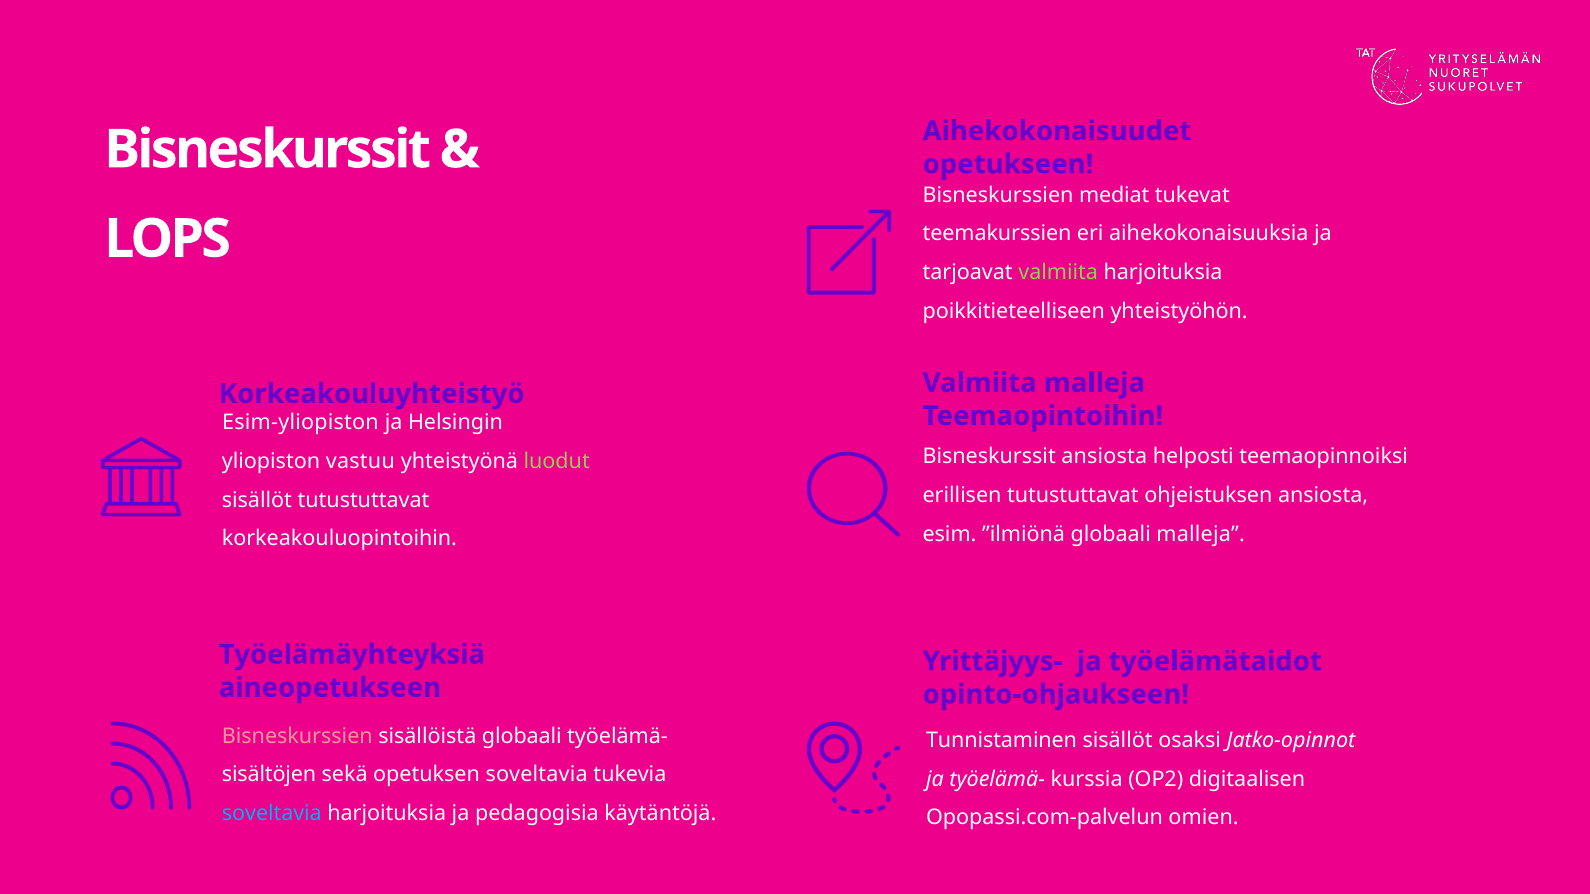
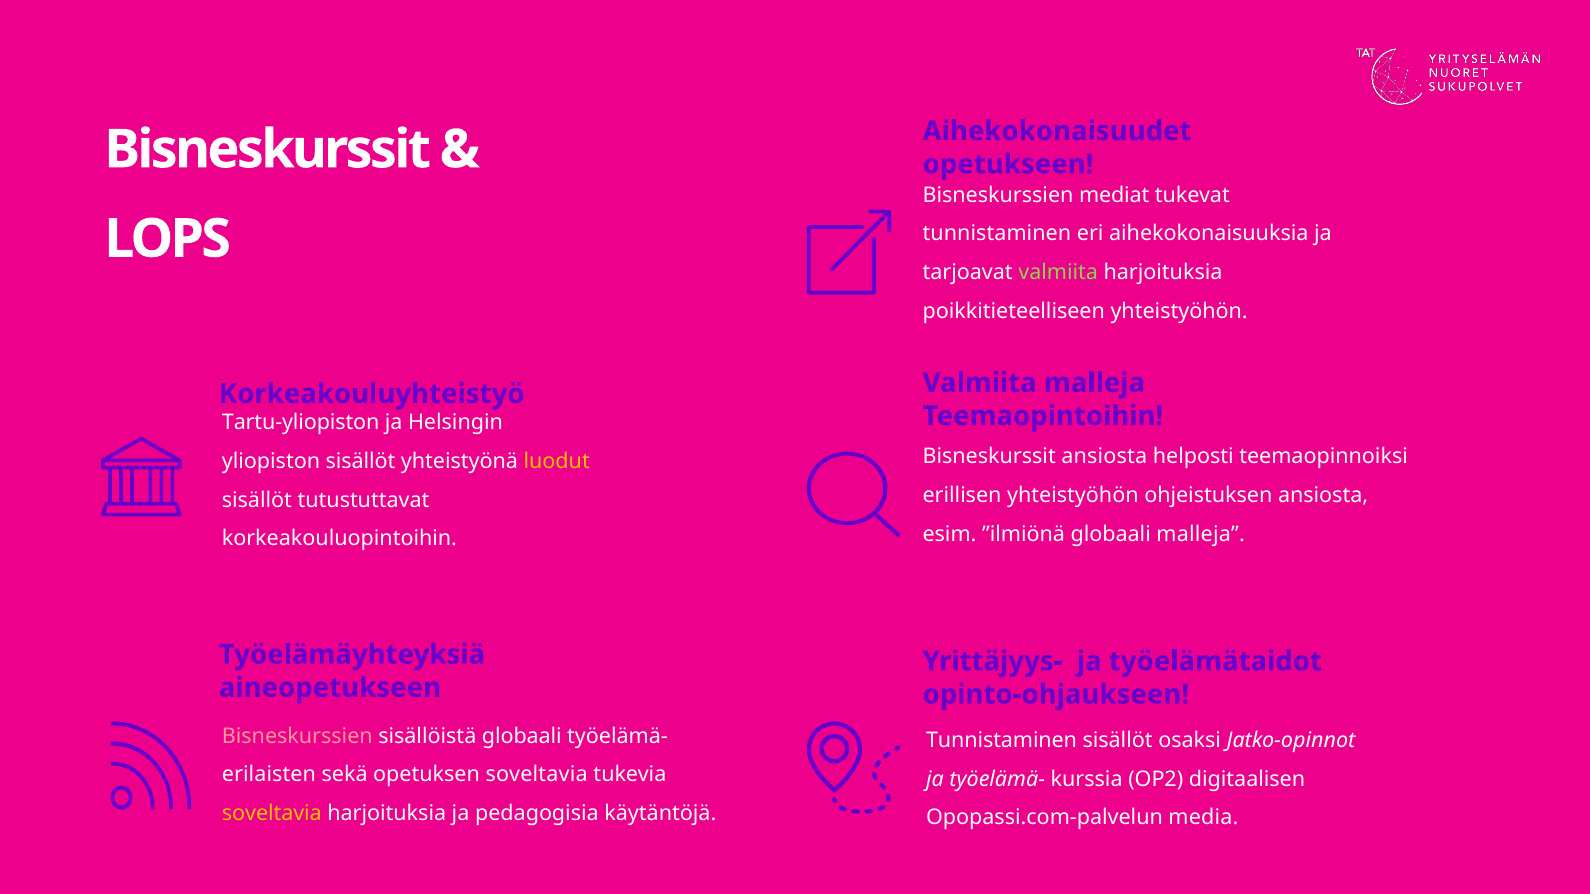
teemakurssien at (997, 234): teemakurssien -> tunnistaminen
Esim-yliopiston: Esim-yliopiston -> Tartu-yliopiston
yliopiston vastuu: vastuu -> sisällöt
luodut colour: light green -> yellow
erillisen tutustuttavat: tutustuttavat -> yhteistyöhön
sisältöjen: sisältöjen -> erilaisten
soveltavia at (272, 814) colour: light blue -> yellow
omien: omien -> media
